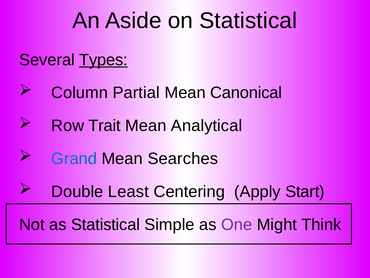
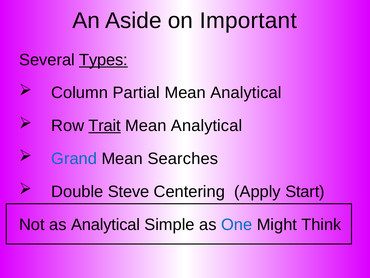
on Statistical: Statistical -> Important
Canonical at (246, 93): Canonical -> Analytical
Trait underline: none -> present
Least: Least -> Steve
as Statistical: Statistical -> Analytical
One colour: purple -> blue
